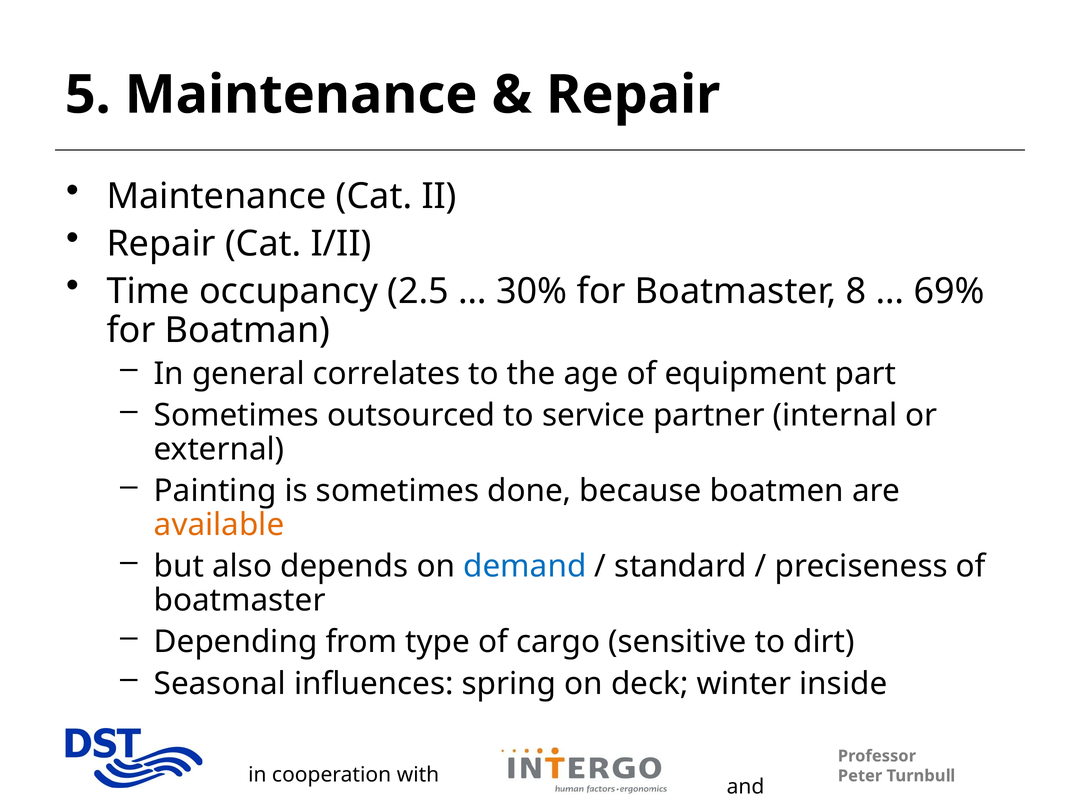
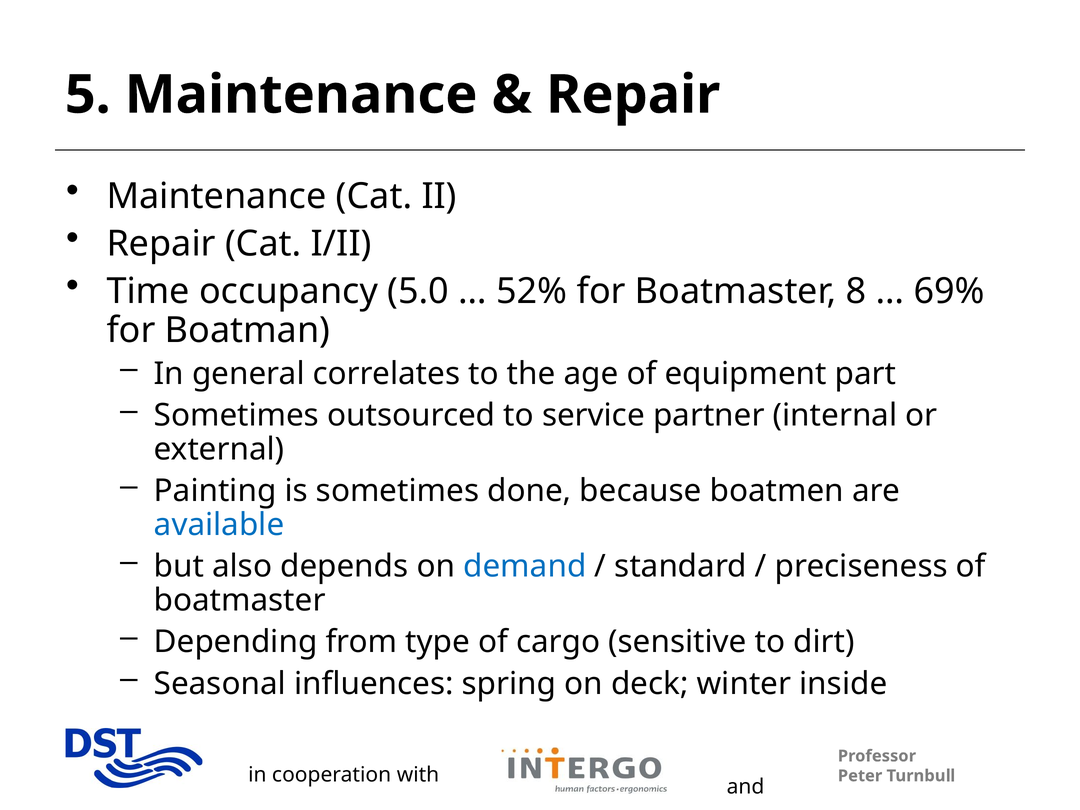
2.5: 2.5 -> 5.0
30%: 30% -> 52%
available colour: orange -> blue
